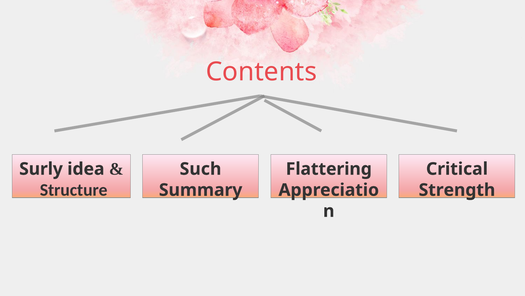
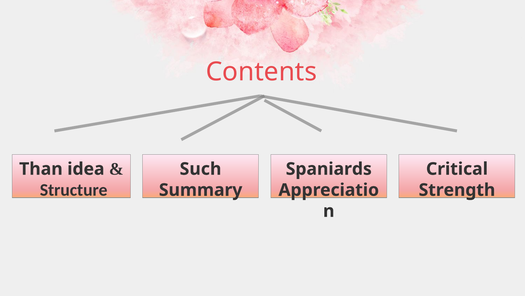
Surly: Surly -> Than
Flattering: Flattering -> Spaniards
